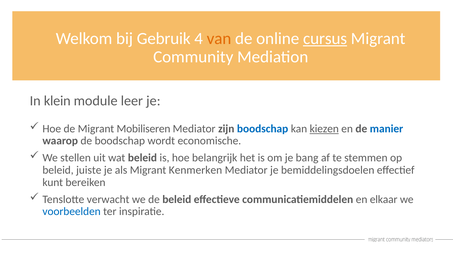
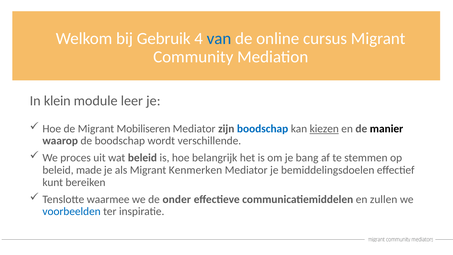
van colour: orange -> blue
cursus underline: present -> none
manier colour: blue -> black
economische: economische -> verschillende
stellen: stellen -> proces
juiste: juiste -> made
verwacht: verwacht -> waarmee
de beleid: beleid -> onder
elkaar: elkaar -> zullen
